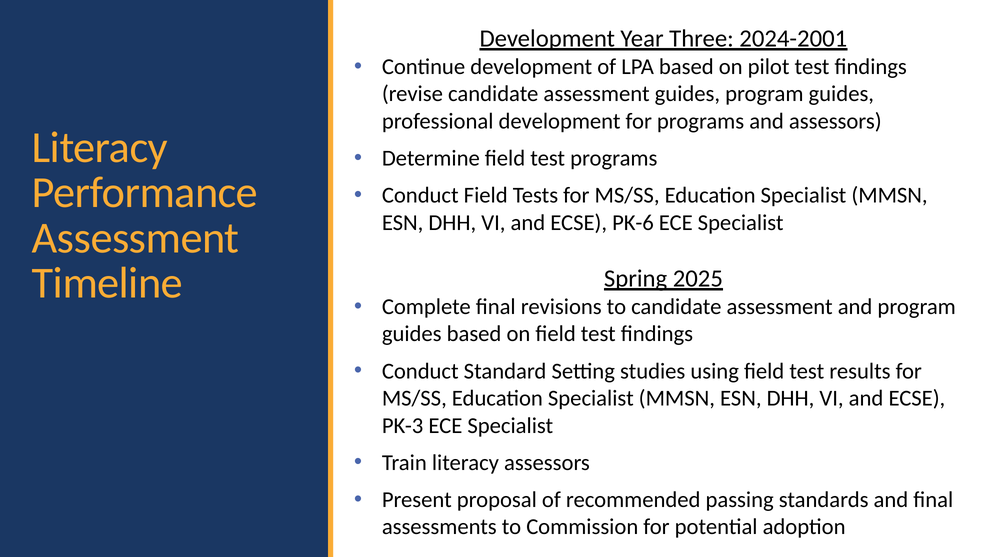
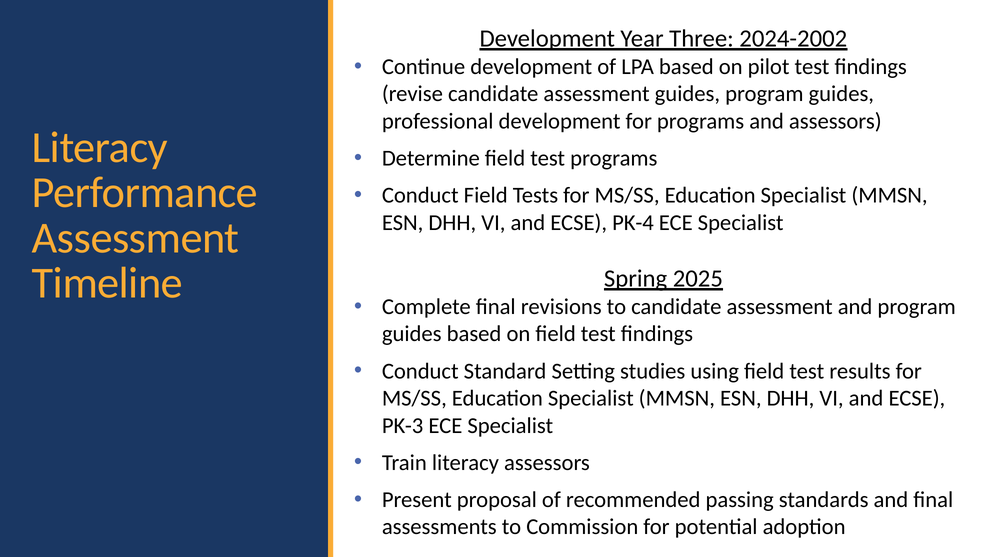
2024-2001: 2024-2001 -> 2024-2002
PK-6: PK-6 -> PK-4
